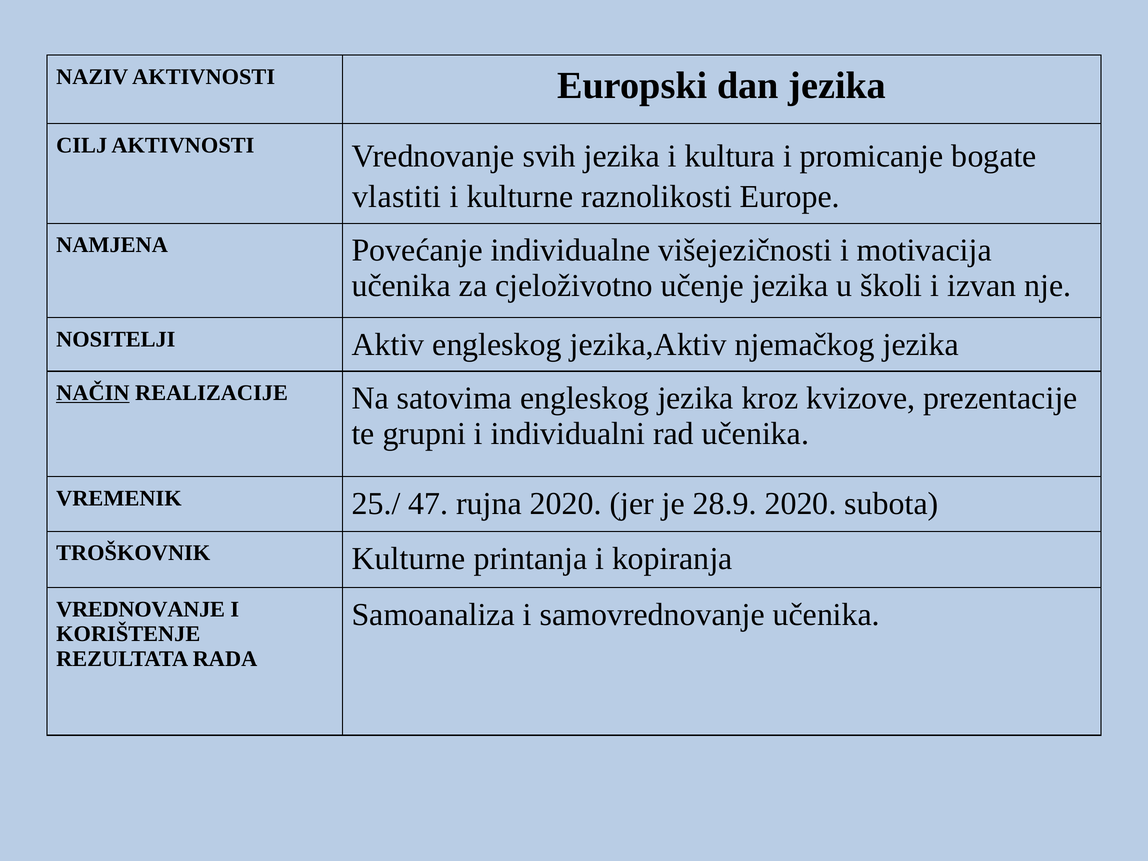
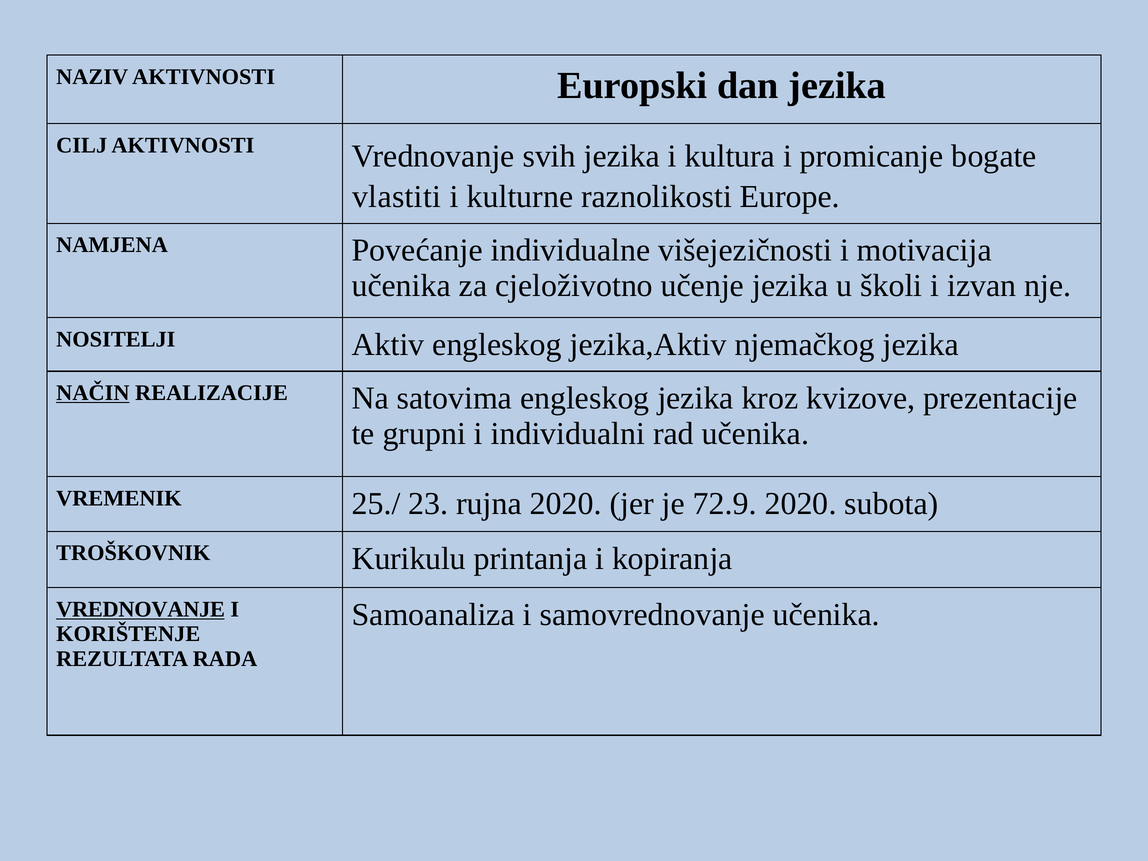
47: 47 -> 23
28.9: 28.9 -> 72.9
TROŠKOVNIK Kulturne: Kulturne -> Kurikulu
VREDNOVANJE at (141, 609) underline: none -> present
